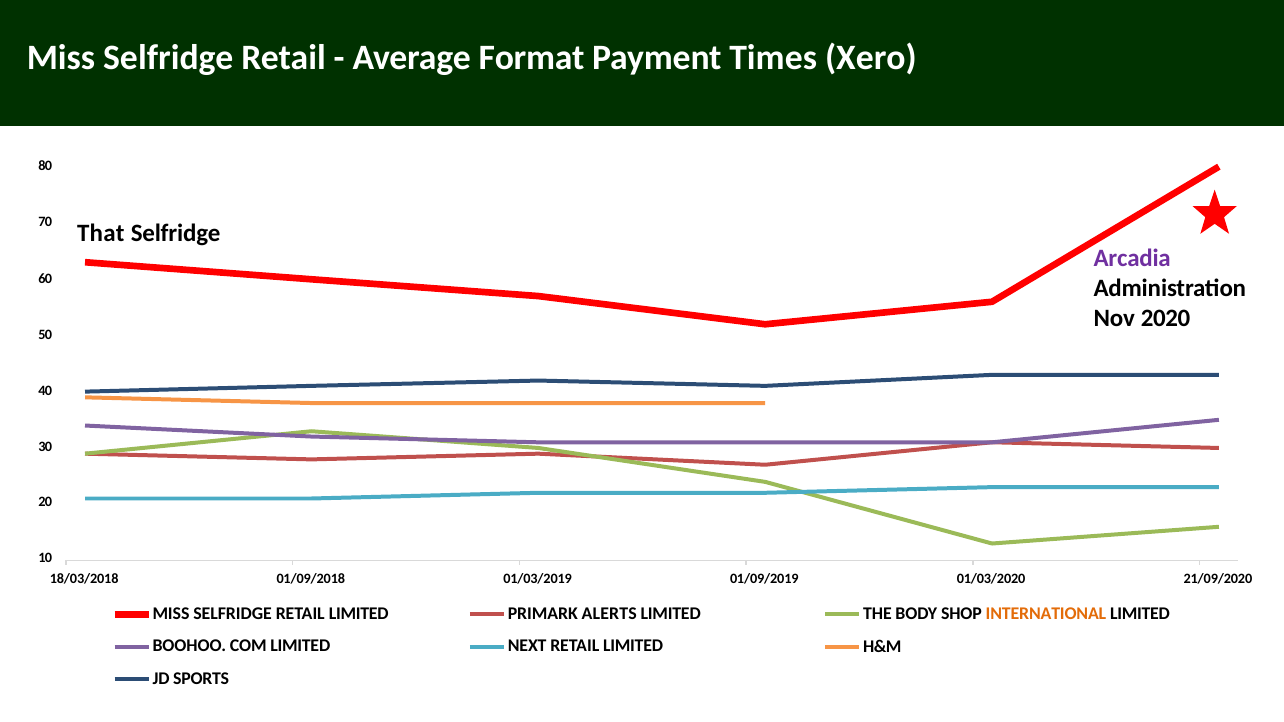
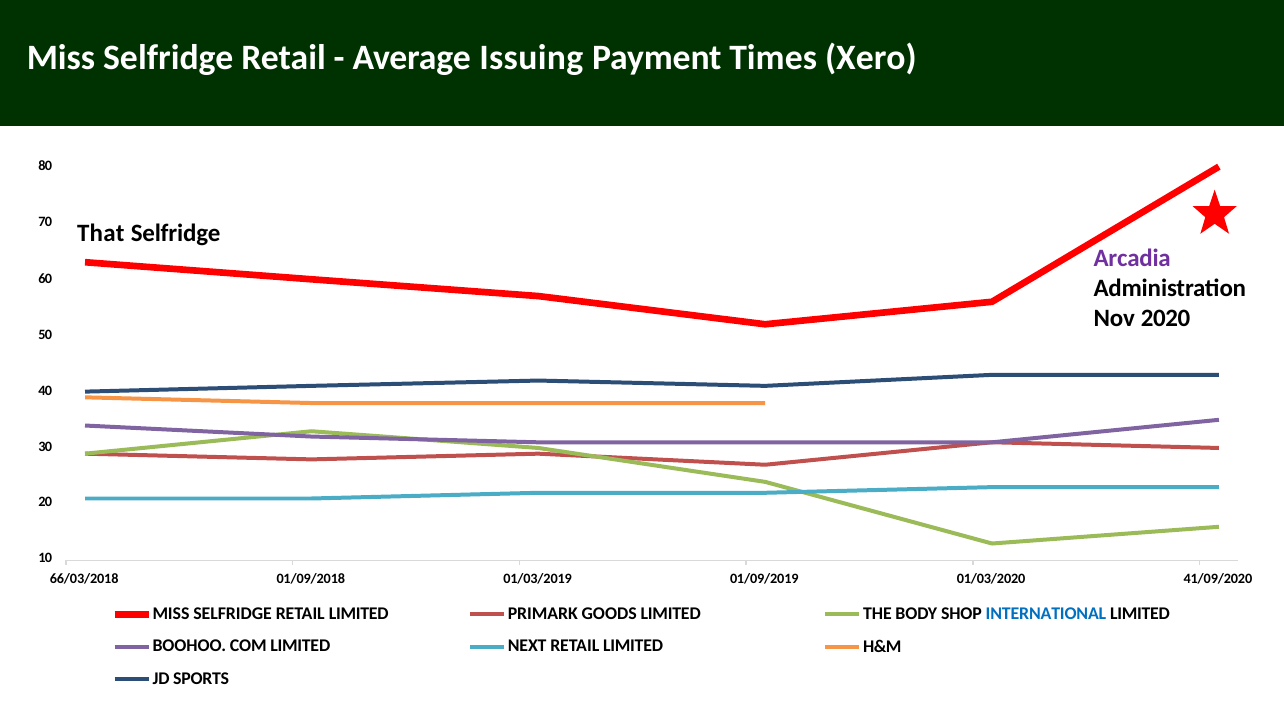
Format: Format -> Issuing
18/03/2018: 18/03/2018 -> 66/03/2018
21/09/2020: 21/09/2020 -> 41/09/2020
ALERTS: ALERTS -> GOODS
INTERNATIONAL colour: orange -> blue
